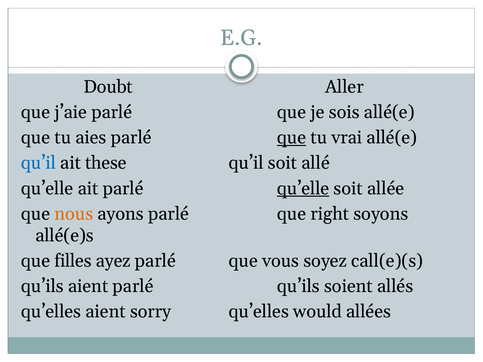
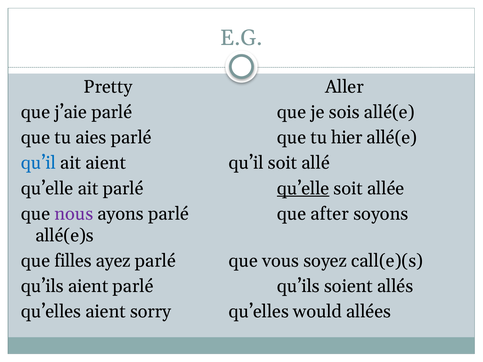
Doubt: Doubt -> Pretty
que at (291, 138) underline: present -> none
vrai: vrai -> hier
ait these: these -> aient
nous colour: orange -> purple
right: right -> after
